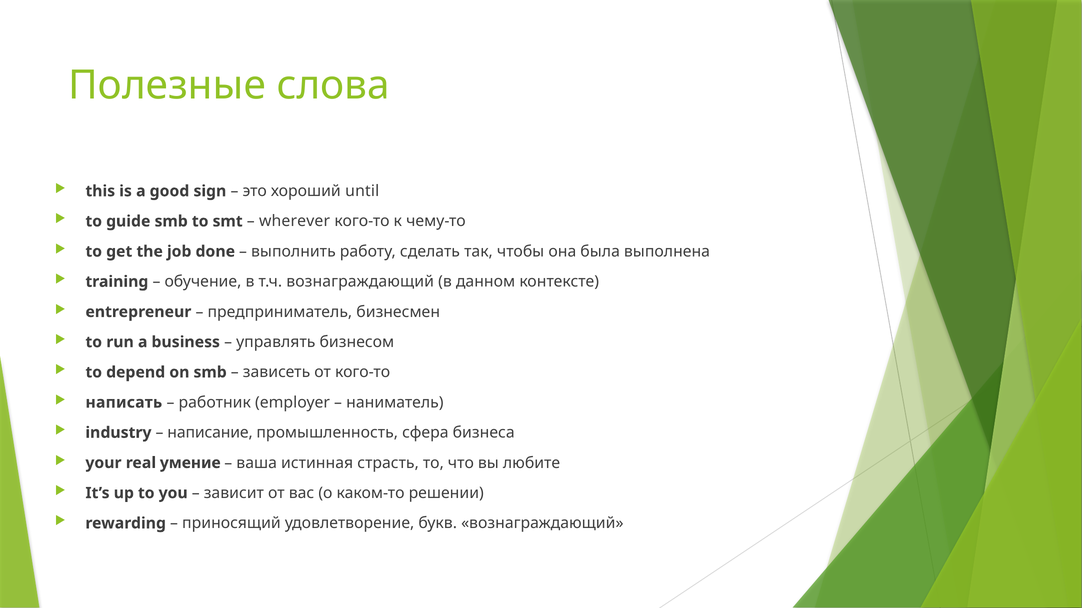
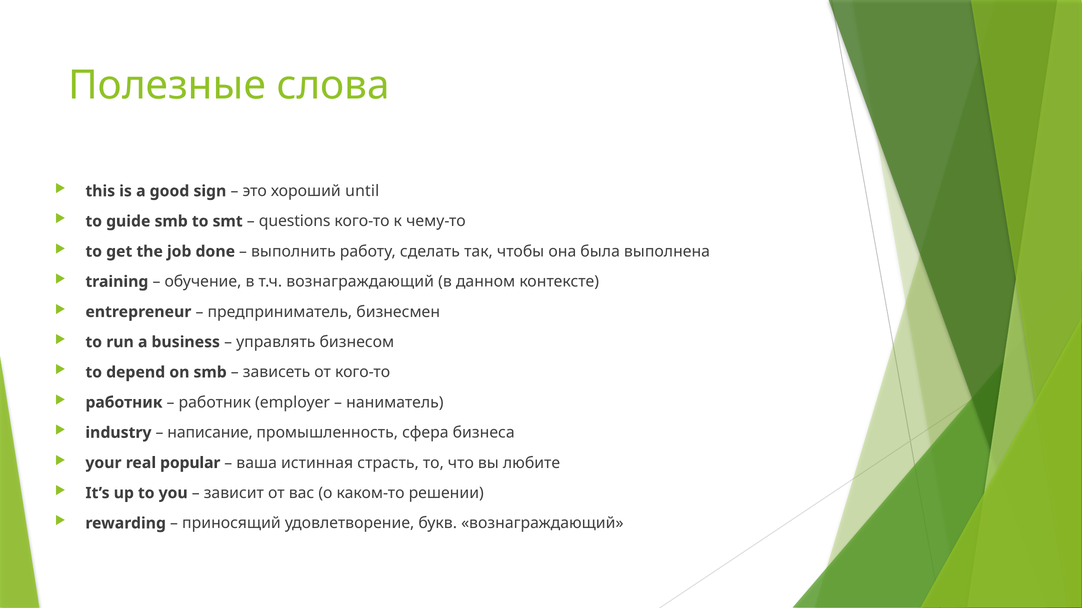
wherever: wherever -> questions
написать at (124, 403): написать -> работник
умение: умение -> popular
